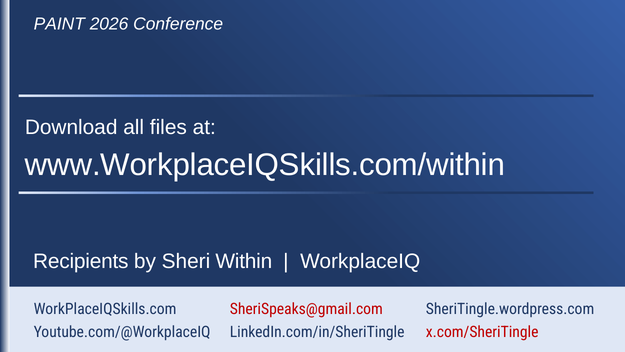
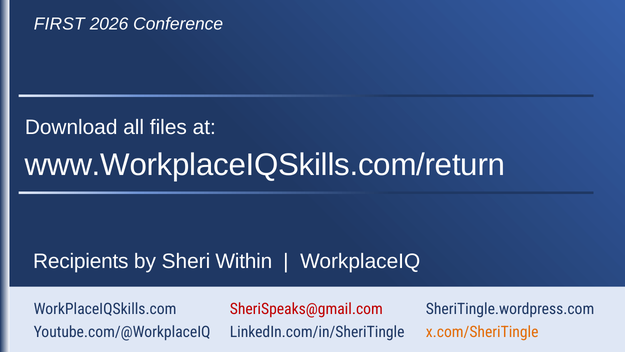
PAINT: PAINT -> FIRST
www.WorkplaceIQSkills.com/within: www.WorkplaceIQSkills.com/within -> www.WorkplaceIQSkills.com/return
x.com/SheriTingle colour: red -> orange
